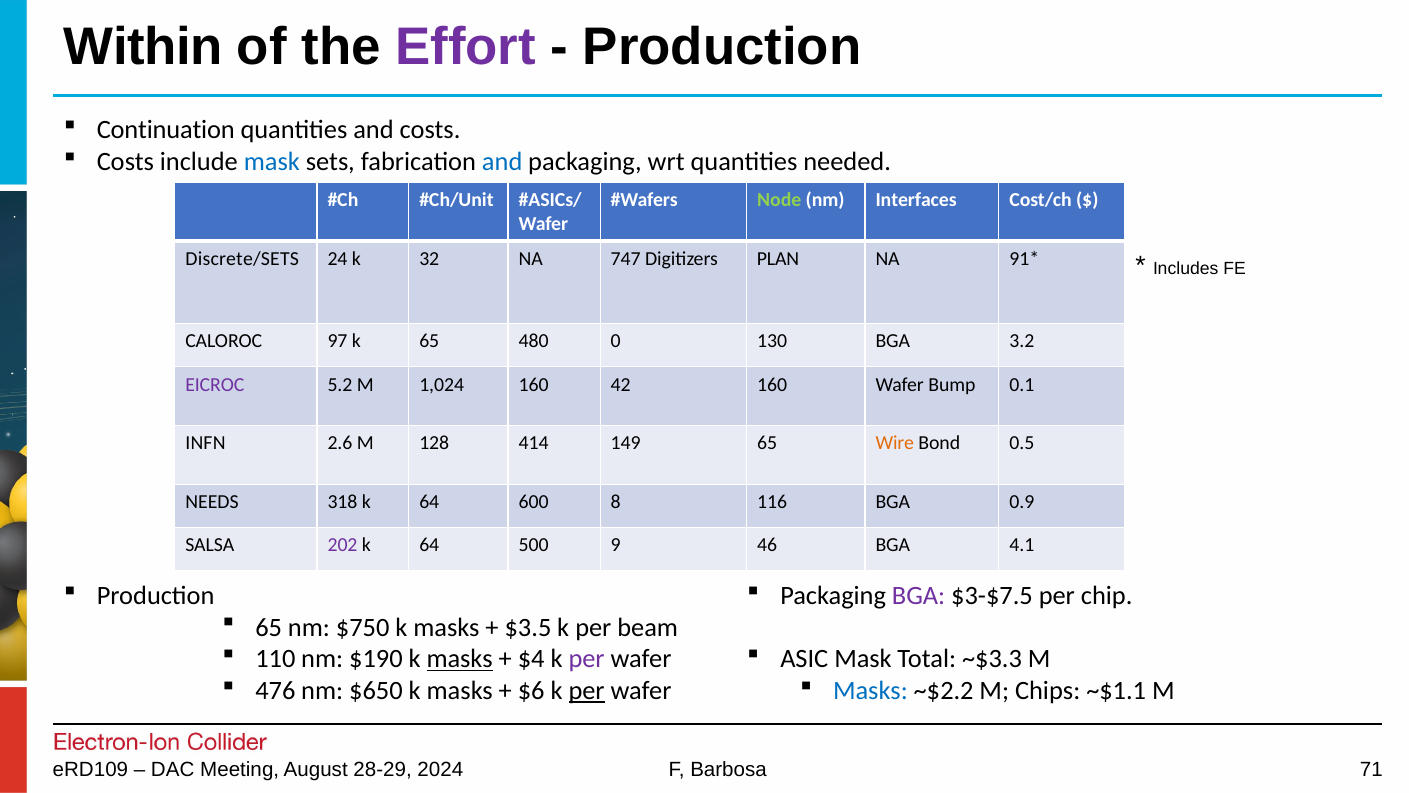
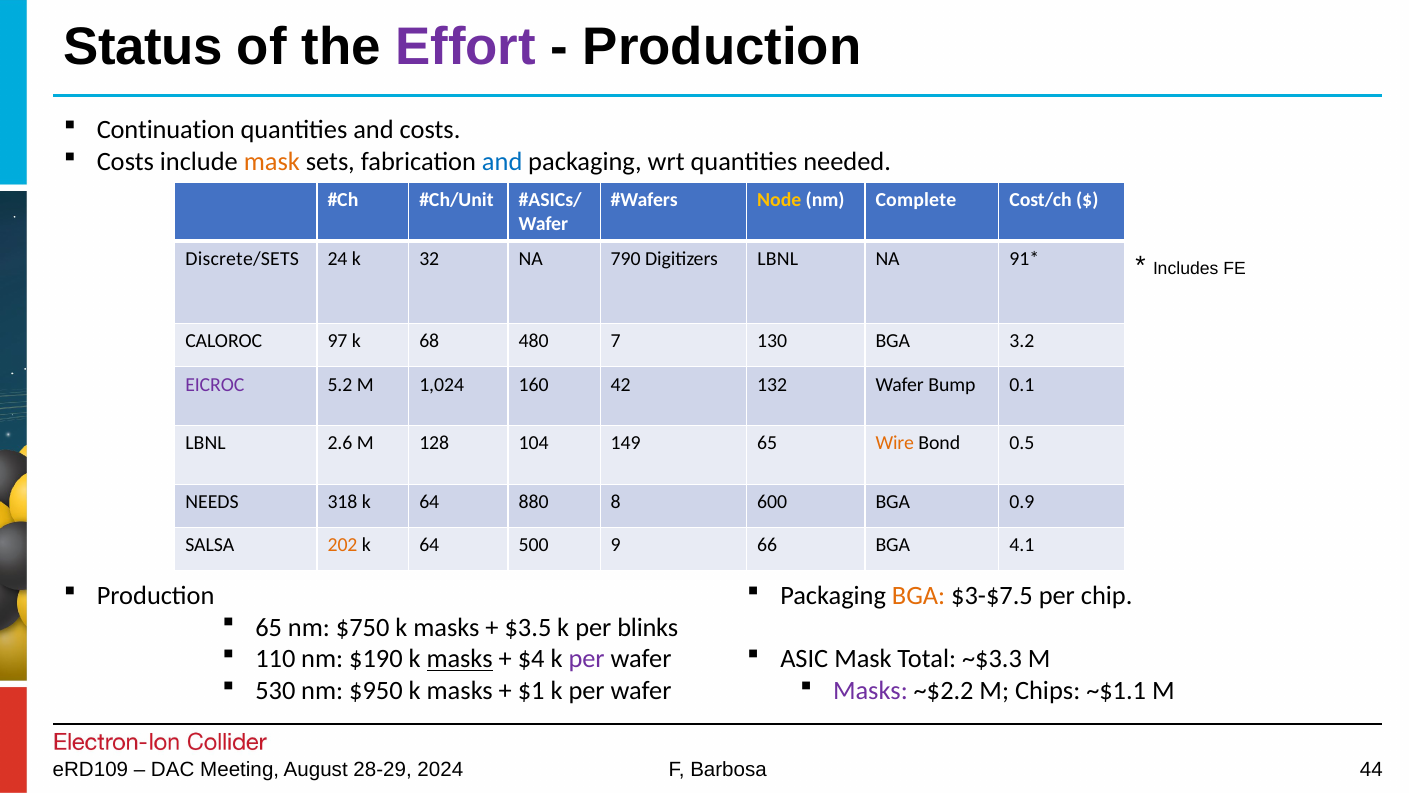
Within: Within -> Status
mask at (272, 162) colour: blue -> orange
Node colour: light green -> yellow
Interfaces: Interfaces -> Complete
747: 747 -> 790
Digitizers PLAN: PLAN -> LBNL
k 65: 65 -> 68
0: 0 -> 7
42 160: 160 -> 132
INFN at (205, 443): INFN -> LBNL
414: 414 -> 104
600: 600 -> 880
116: 116 -> 600
202 colour: purple -> orange
46: 46 -> 66
BGA at (919, 595) colour: purple -> orange
beam: beam -> blinks
476: 476 -> 530
$650: $650 -> $950
$6: $6 -> $1
per at (587, 690) underline: present -> none
Masks at (870, 690) colour: blue -> purple
71: 71 -> 44
